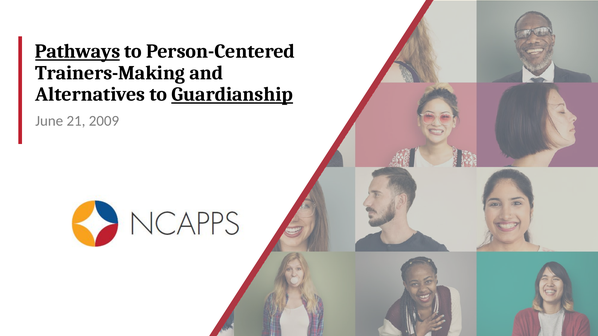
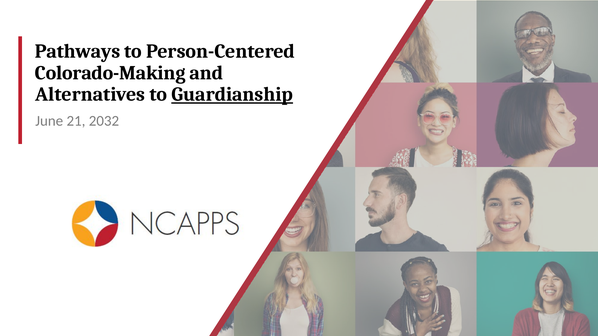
Pathways underline: present -> none
Trainers-Making: Trainers-Making -> Colorado-Making
2009: 2009 -> 2032
